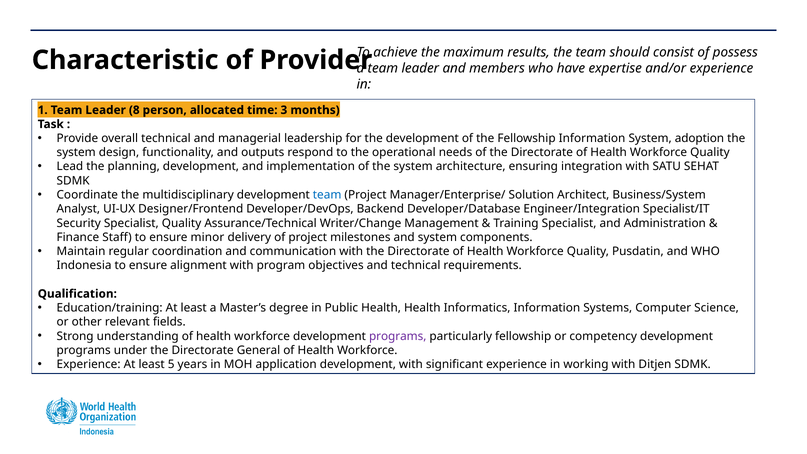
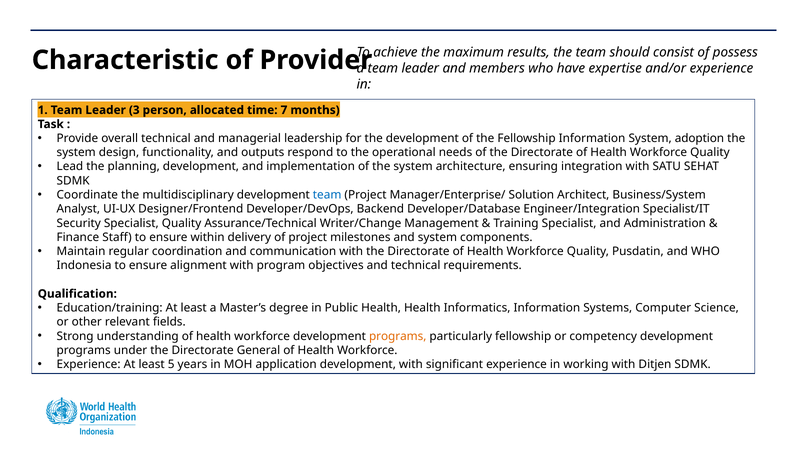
8: 8 -> 3
3: 3 -> 7
minor: minor -> within
programs at (398, 336) colour: purple -> orange
